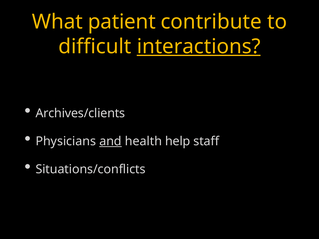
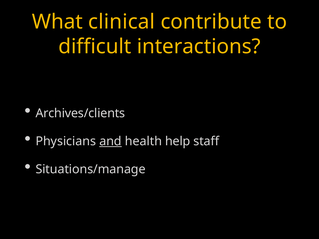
patient: patient -> clinical
interactions underline: present -> none
Situations/conflicts: Situations/conflicts -> Situations/manage
